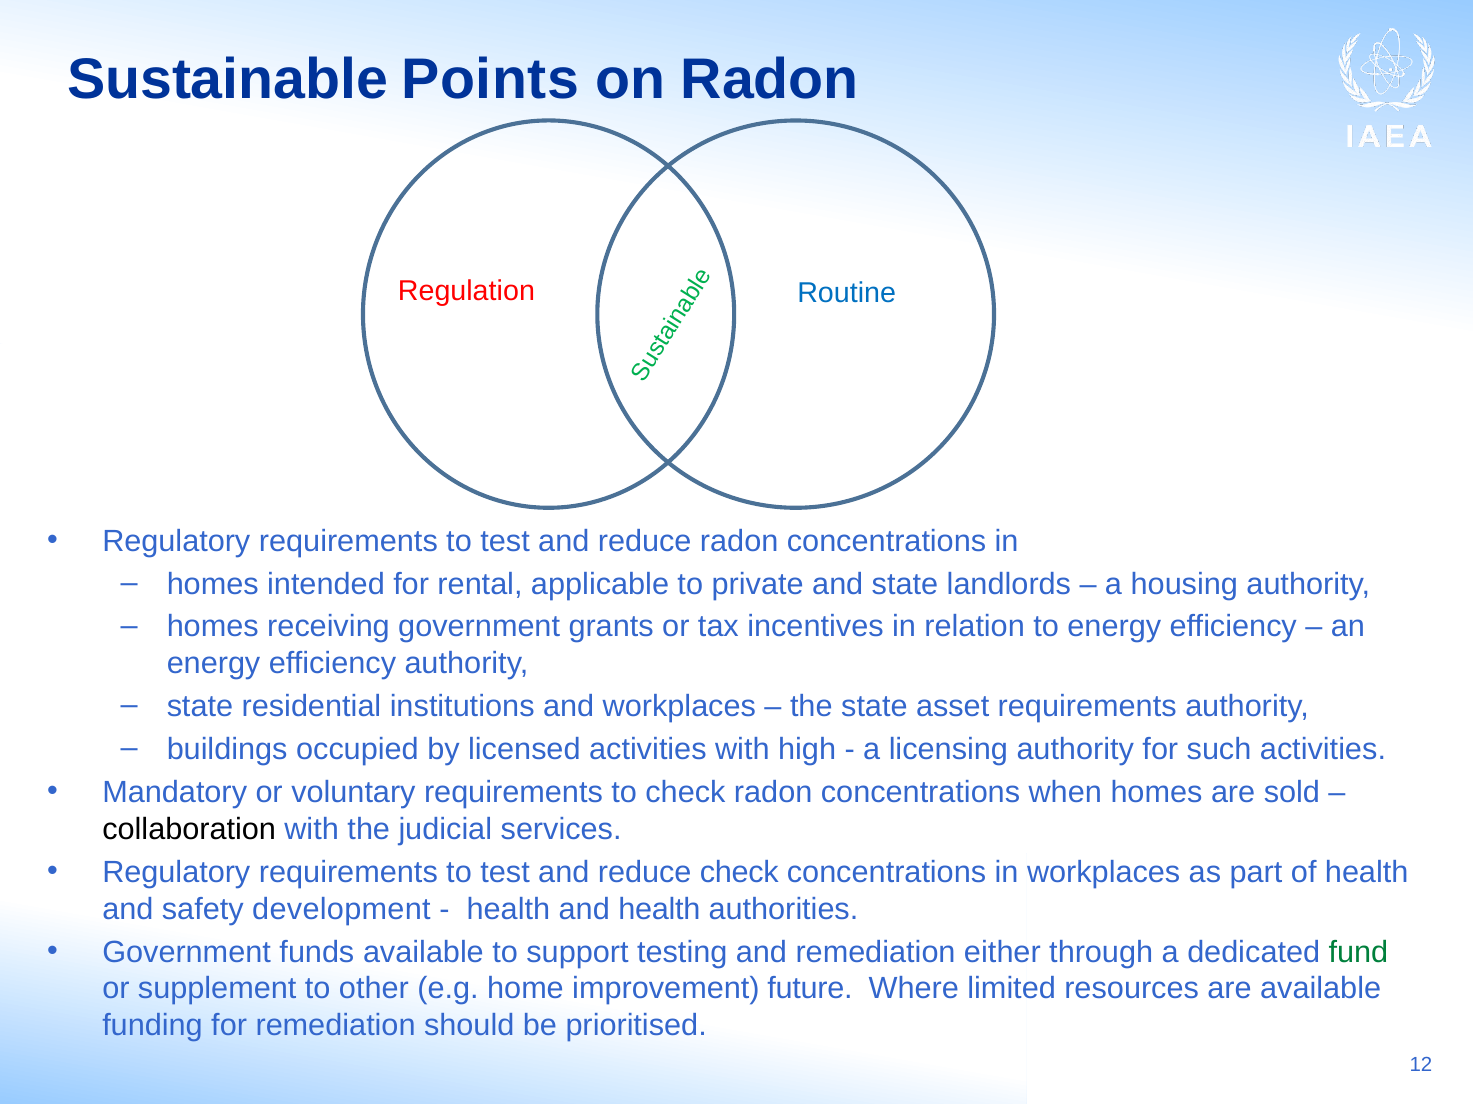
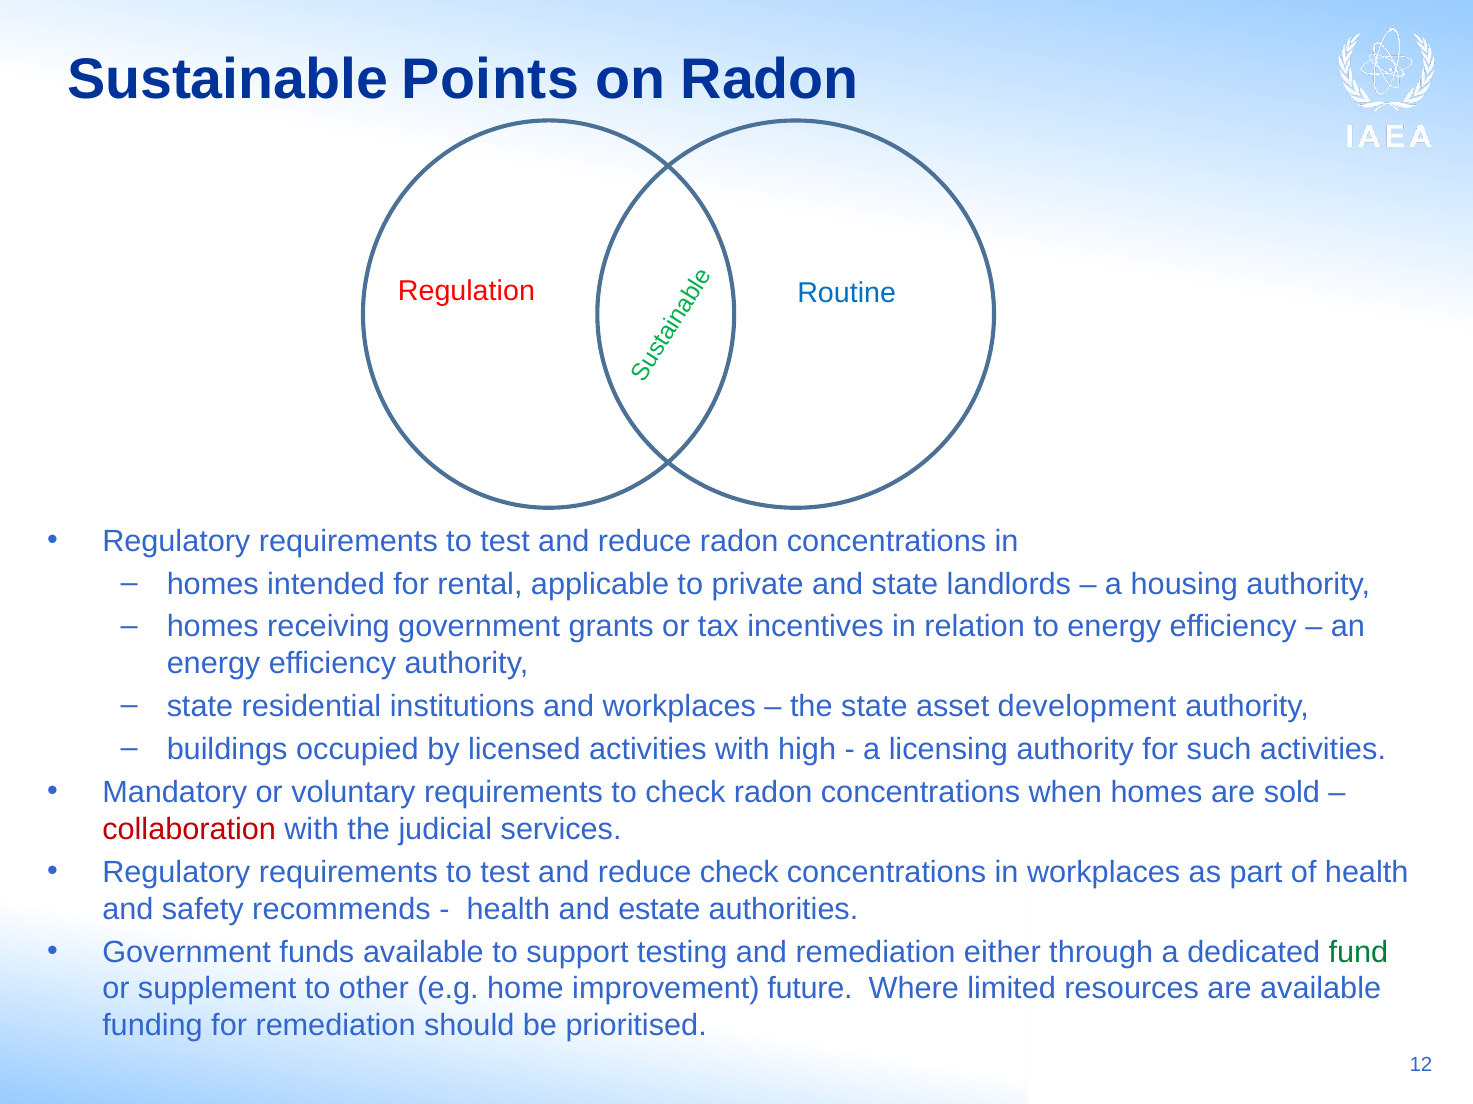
asset requirements: requirements -> development
collaboration colour: black -> red
development: development -> recommends
and health: health -> estate
